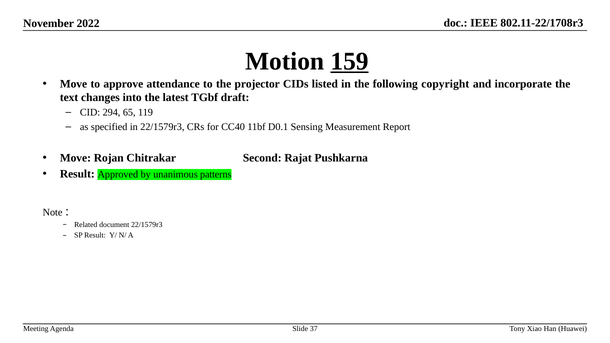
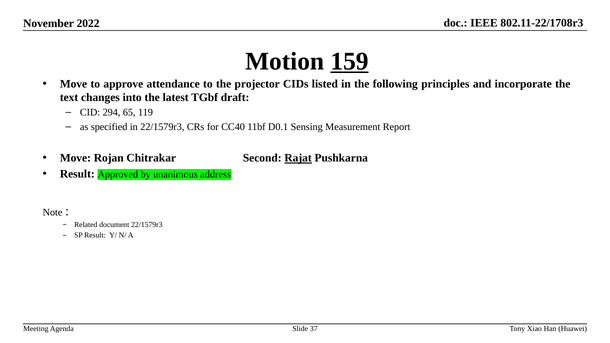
copyright: copyright -> principles
Rajat underline: none -> present
patterns: patterns -> address
